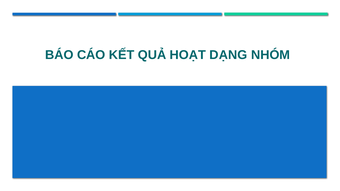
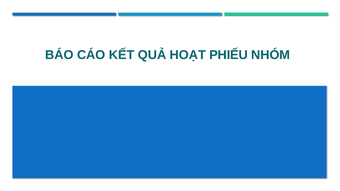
DẠNG: DẠNG -> PHIẾU
